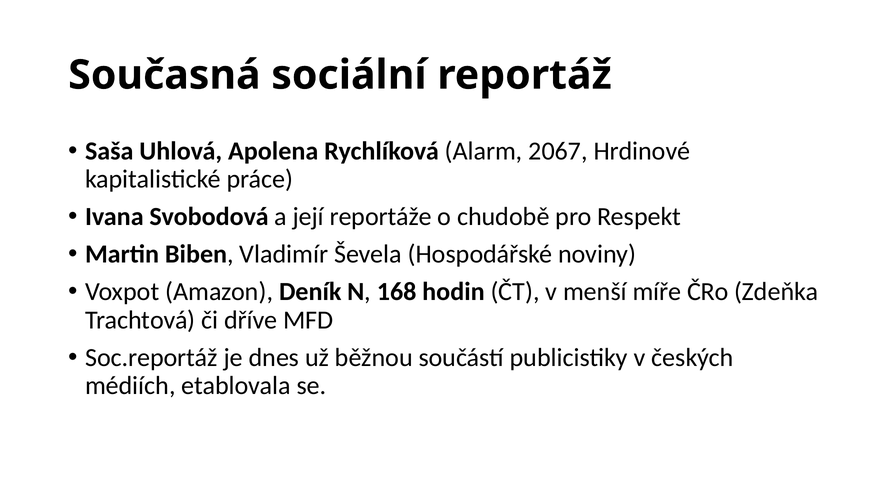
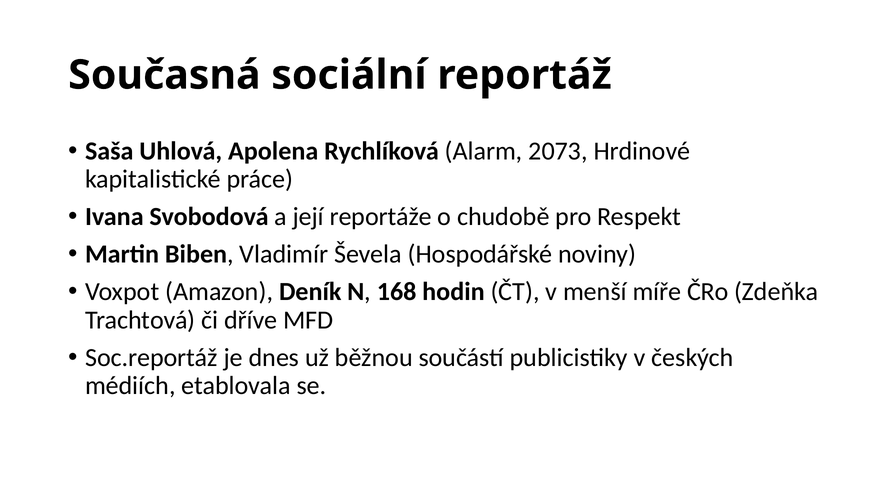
2067: 2067 -> 2073
